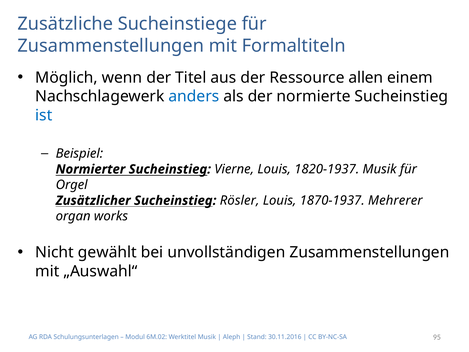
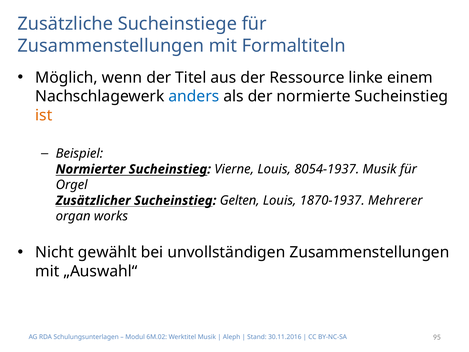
allen: allen -> linke
ist colour: blue -> orange
1820-1937: 1820-1937 -> 8054-1937
Rösler: Rösler -> Gelten
